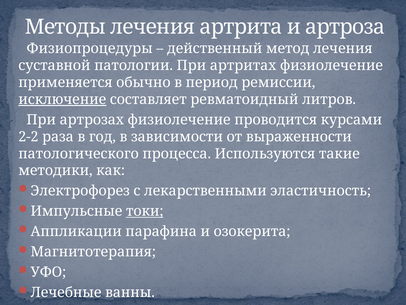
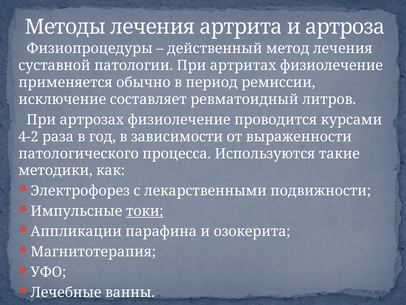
исключение underline: present -> none
2-2: 2-2 -> 4-2
эластичность: эластичность -> подвижности
